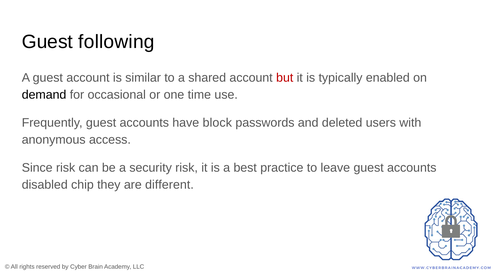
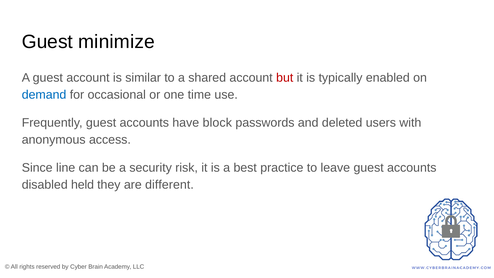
following: following -> minimize
demand colour: black -> blue
Since risk: risk -> line
chip: chip -> held
